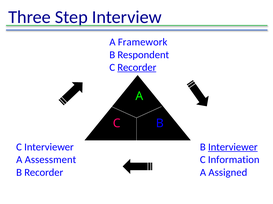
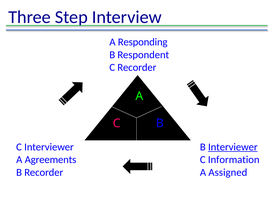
Framework: Framework -> Responding
Recorder at (137, 68) underline: present -> none
Assessment: Assessment -> Agreements
